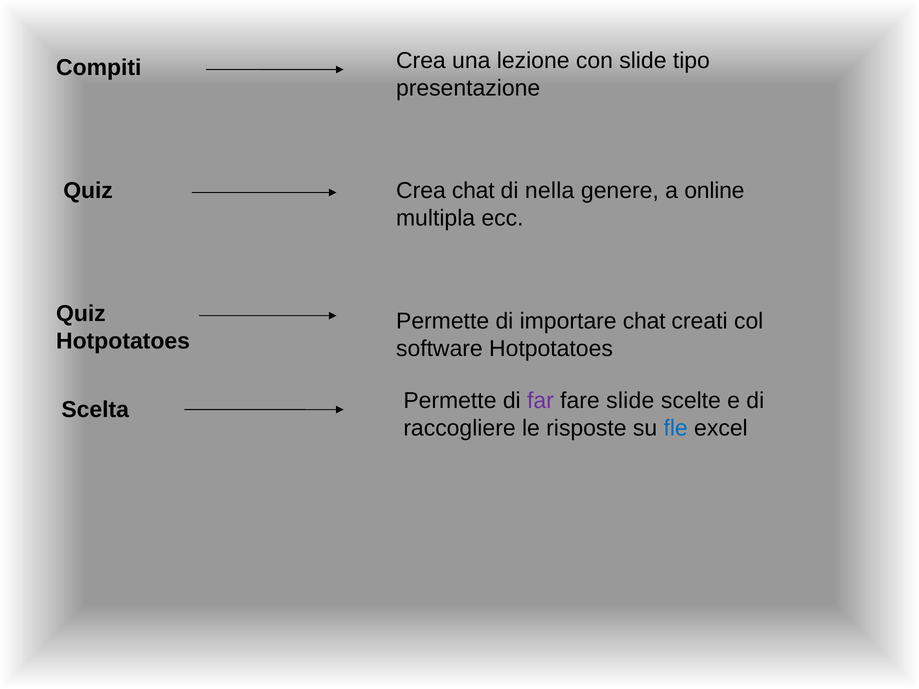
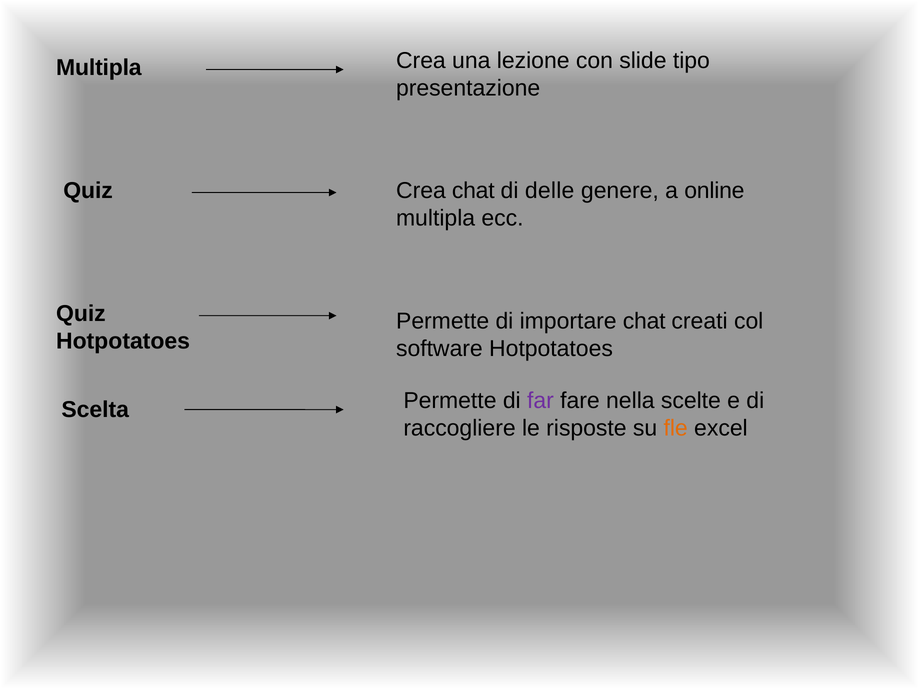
Compiti at (99, 68): Compiti -> Multipla
nella: nella -> delle
fare slide: slide -> nella
fle colour: blue -> orange
